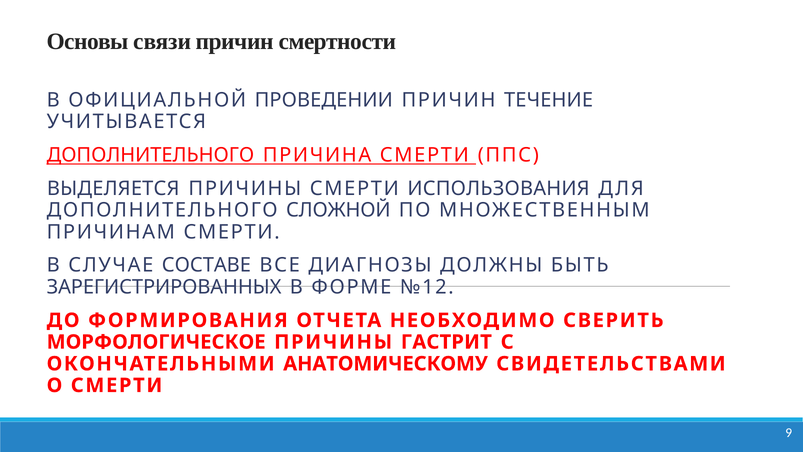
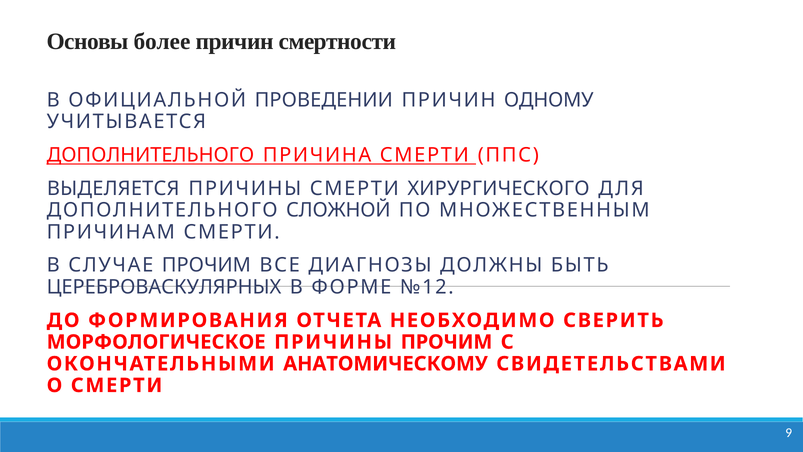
связи: связи -> более
ТЕЧЕНИЕ: ТЕЧЕНИЕ -> ОДНОМУ
ИСПОЛЬЗОВАНИЯ: ИСПОЛЬЗОВАНИЯ -> ХИРУРГИЧЕСКОГО
СЛУЧАЕ СОСТАВЕ: СОСТАВЕ -> ПРОЧИМ
ЗАРЕГИСТРИРОВАННЫХ: ЗАРЕГИСТРИРОВАННЫХ -> ЦЕРЕБРОВАСКУЛЯРНЫХ
ПРИЧИНЫ ГАСТРИТ: ГАСТРИТ -> ПРОЧИМ
